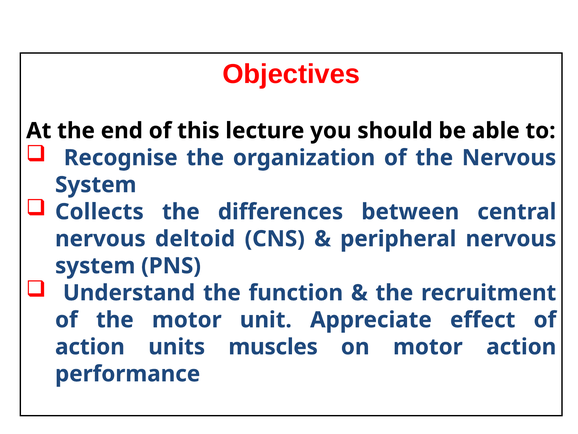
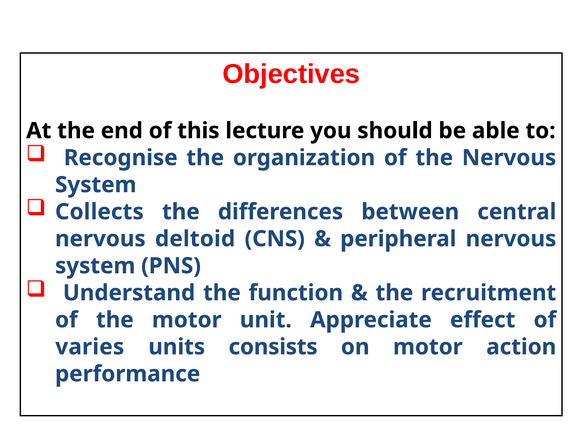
action at (90, 347): action -> varies
muscles: muscles -> consists
